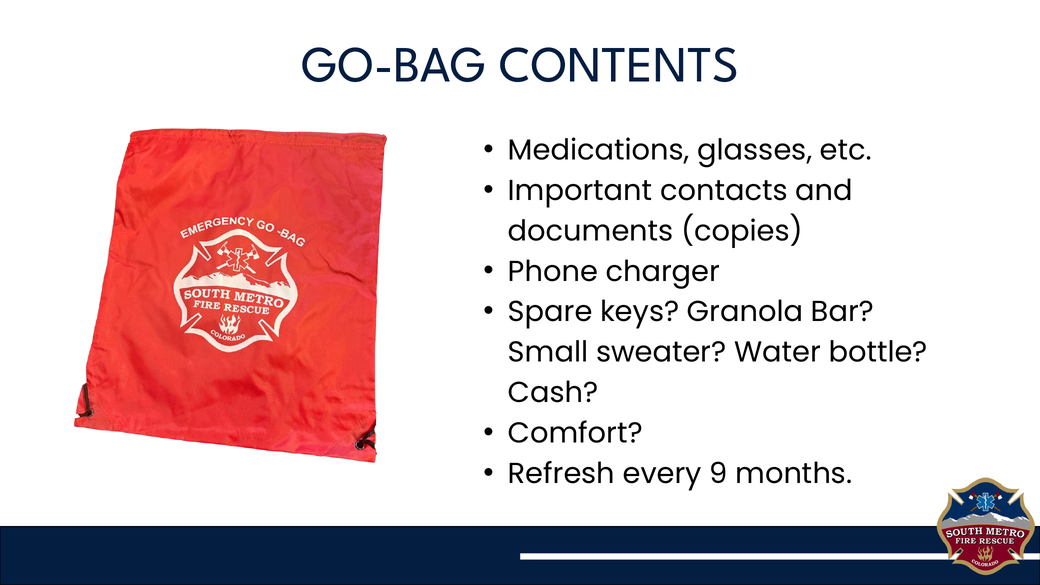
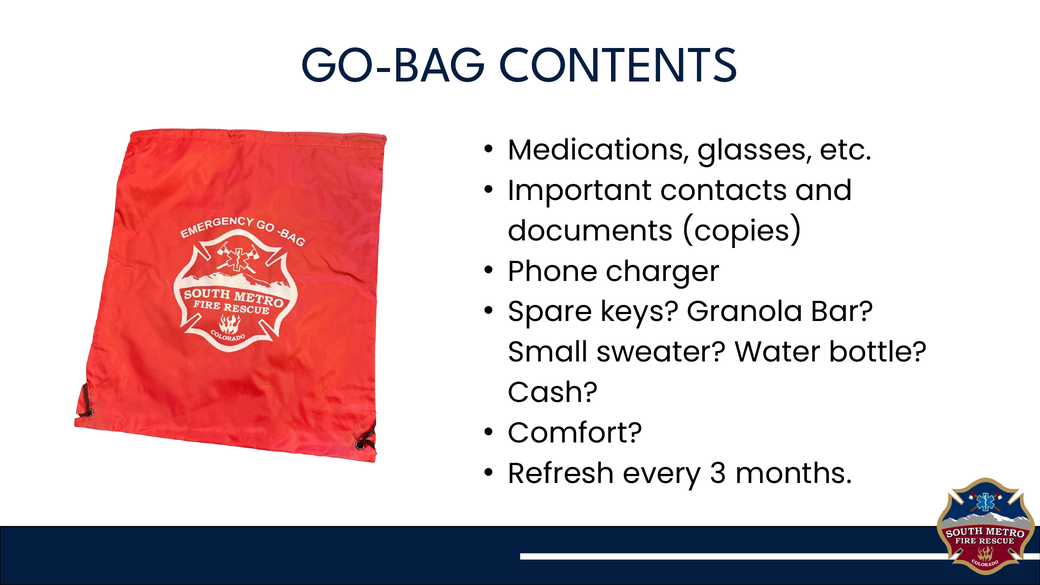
9: 9 -> 3
